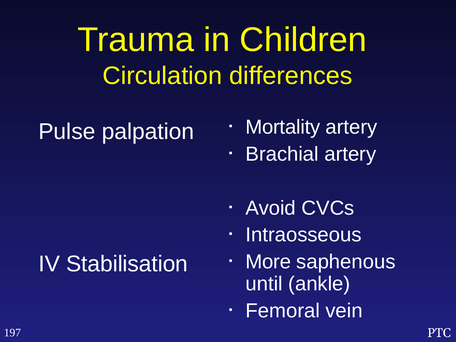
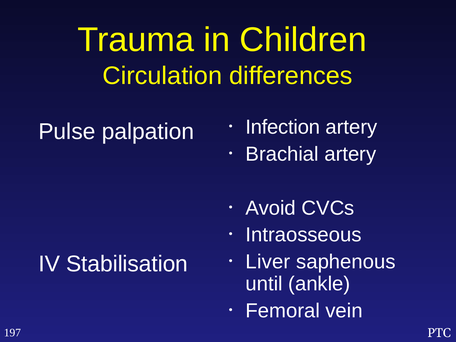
Mortality: Mortality -> Infection
More: More -> Liver
